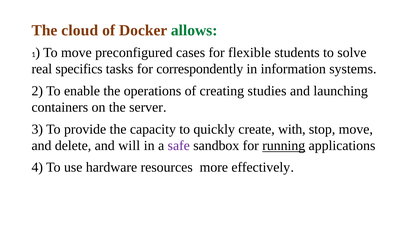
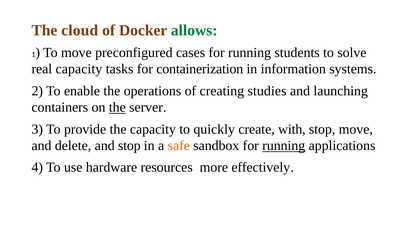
cases for flexible: flexible -> running
real specifics: specifics -> capacity
correspondently: correspondently -> containerization
the at (117, 107) underline: none -> present
and will: will -> stop
safe colour: purple -> orange
